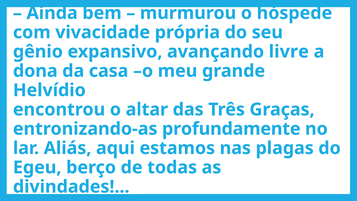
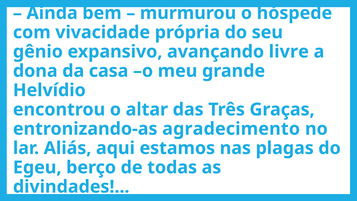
profundamente: profundamente -> agradecimento
